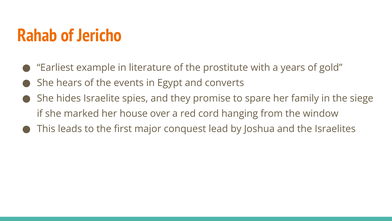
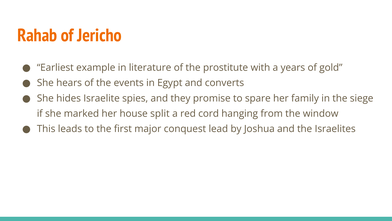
over: over -> split
